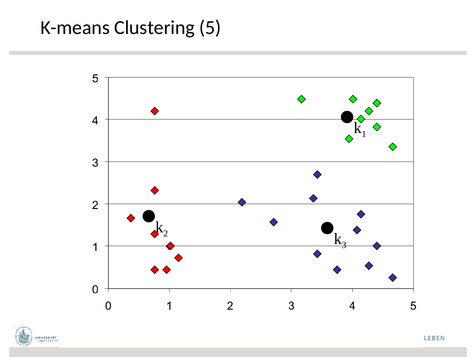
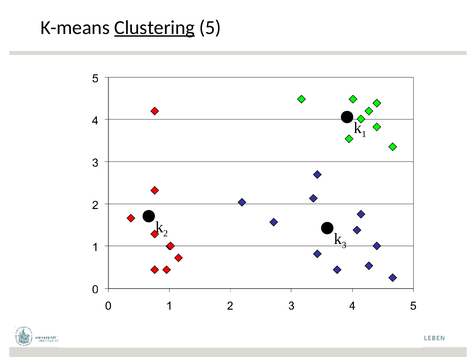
Clustering underline: none -> present
